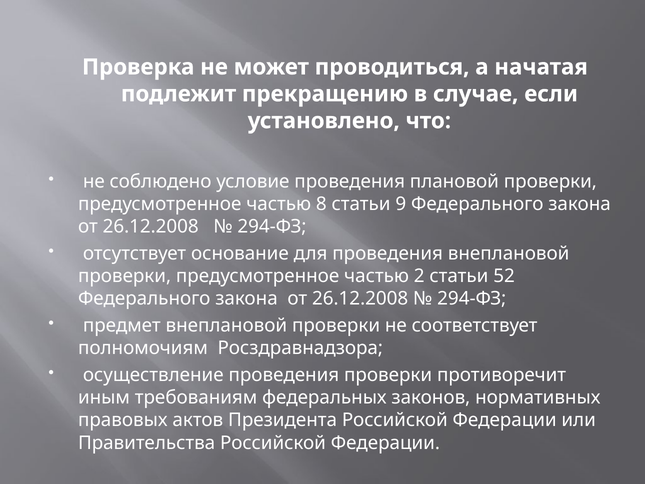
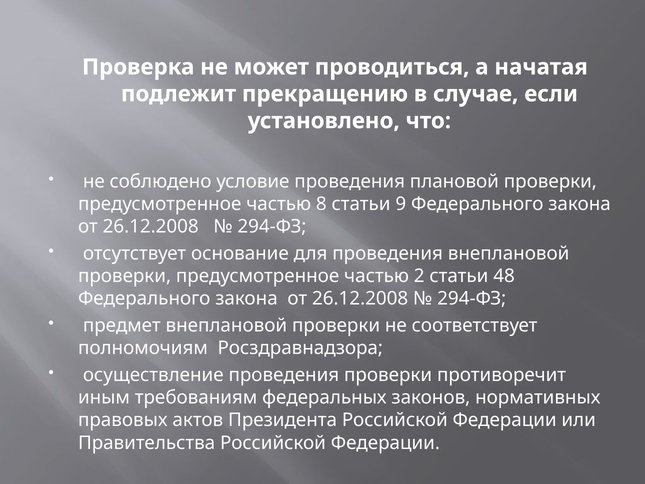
52: 52 -> 48
